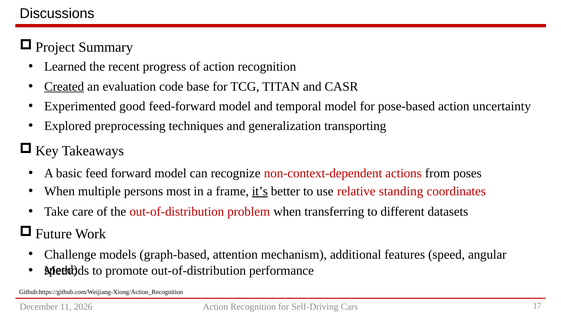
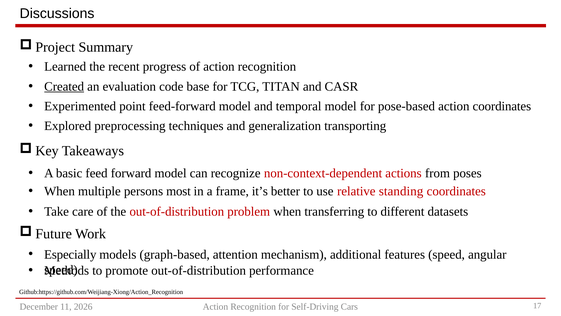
good: good -> point
action uncertainty: uncertainty -> coordinates
it’s underline: present -> none
Challenge: Challenge -> Especially
